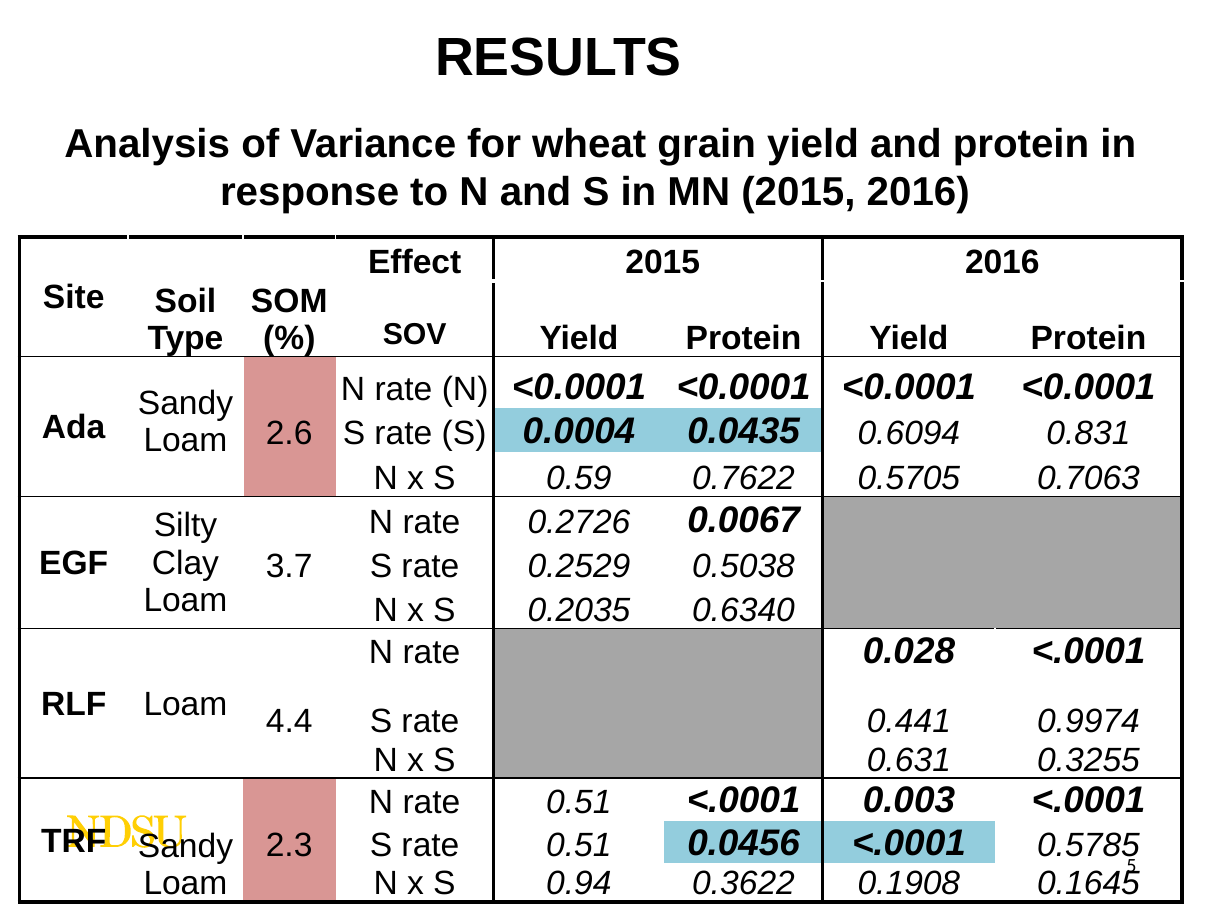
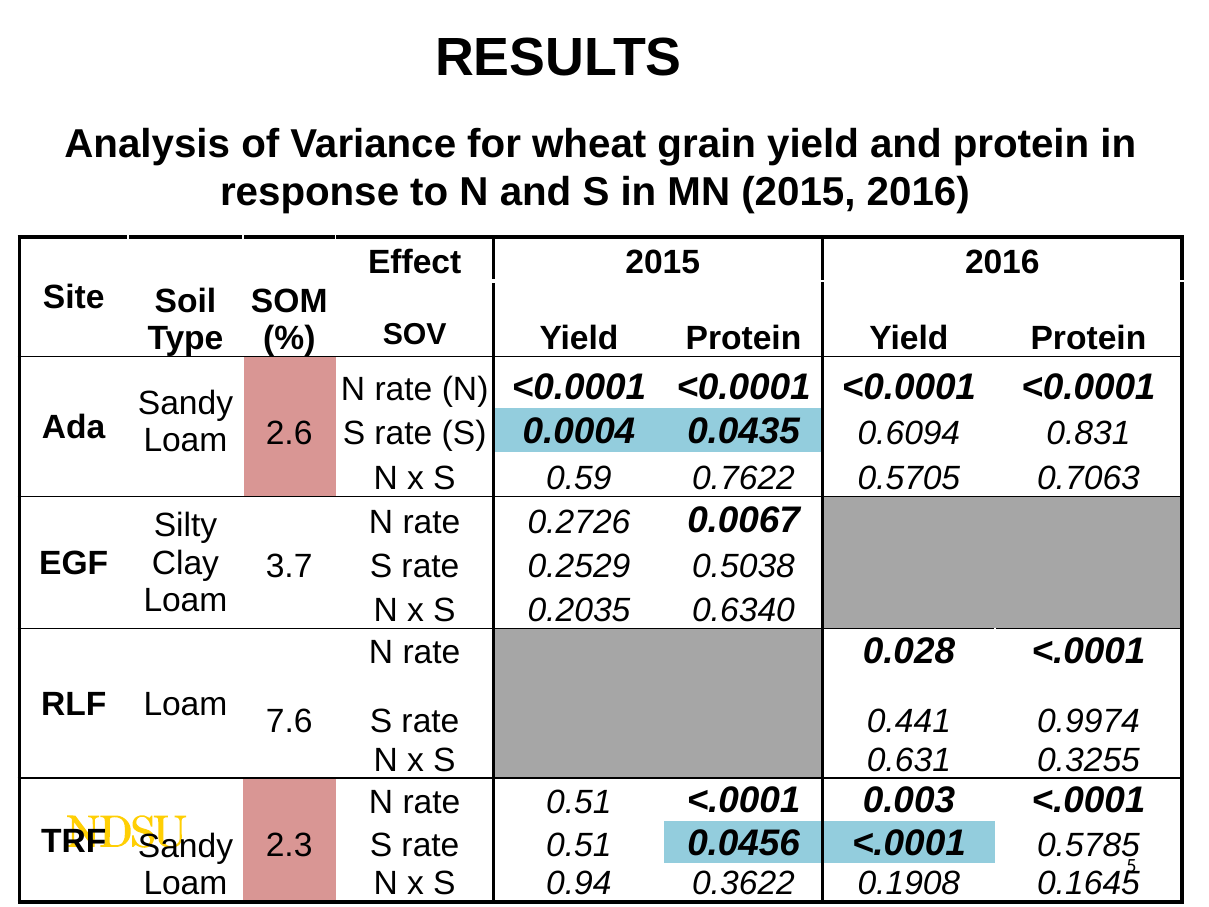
4.4: 4.4 -> 7.6
